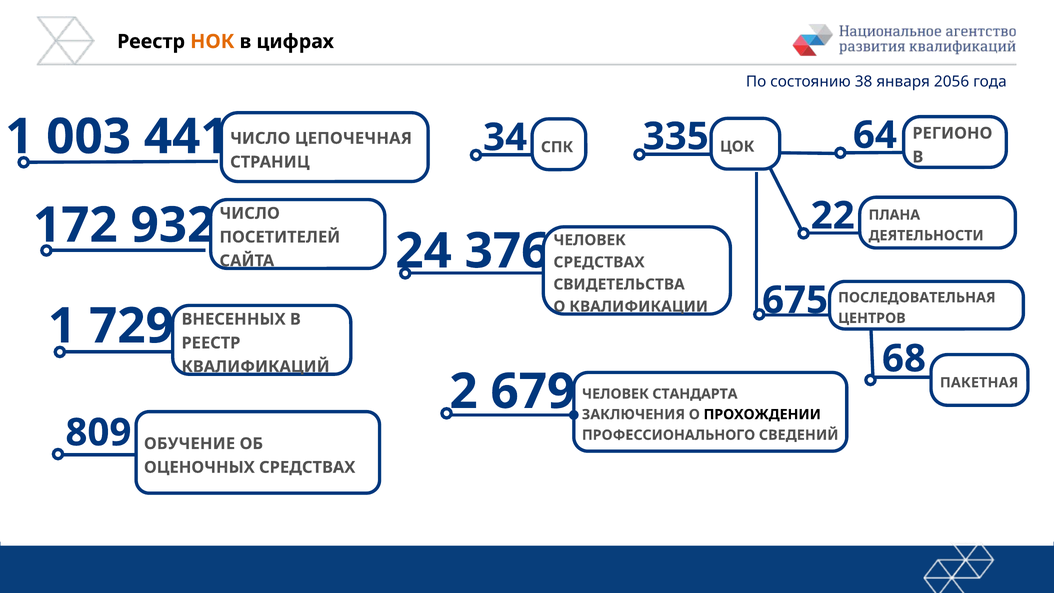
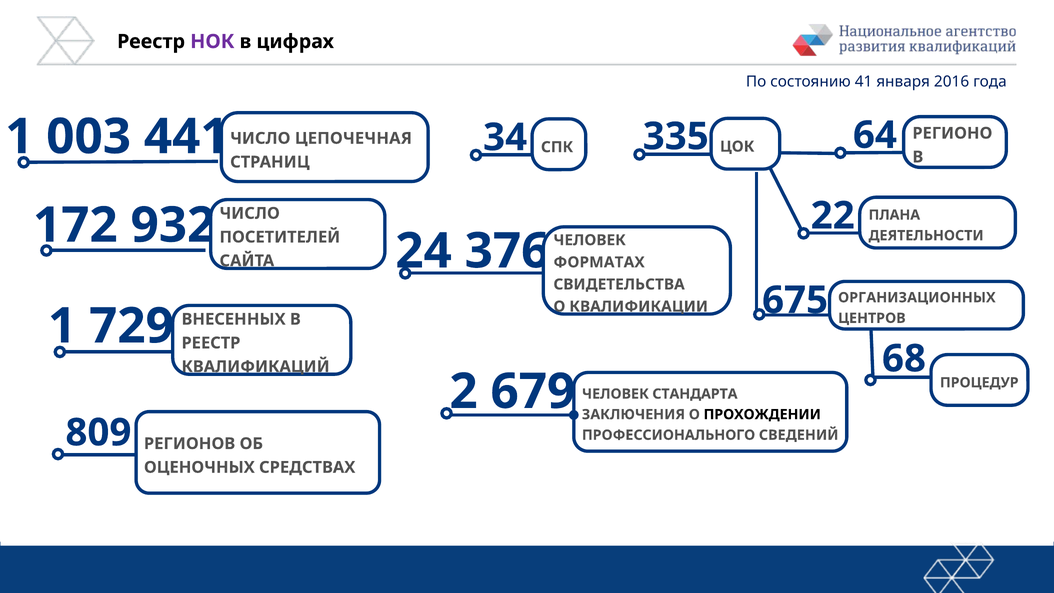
НОК colour: orange -> purple
38: 38 -> 41
2056: 2056 -> 2016
СРЕДСТВАХ at (599, 262): СРЕДСТВАХ -> ФОРМАТАХ
ПОСЛЕДОВАТЕЛЬНАЯ: ПОСЛЕДОВАТЕЛЬНАЯ -> ОРГАНИЗАЦИОННЫХ
ПАКЕТНАЯ: ПАКЕТНАЯ -> ПРОЦЕДУР
ОБУЧЕНИЕ: ОБУЧЕНИЕ -> РЕГИОНОВ
